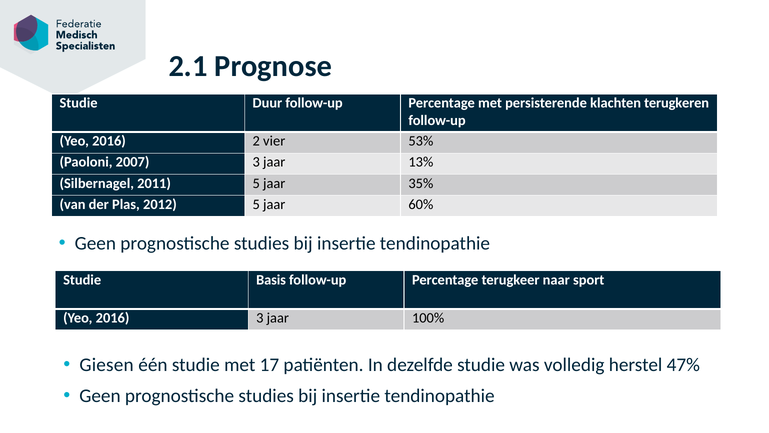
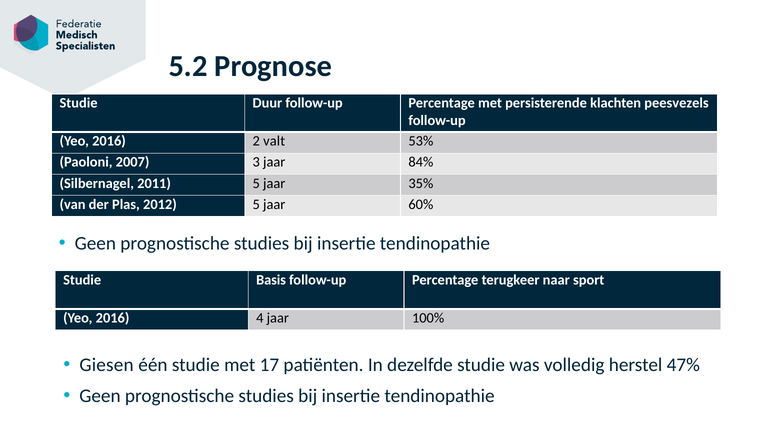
2.1: 2.1 -> 5.2
terugkeren: terugkeren -> peesvezels
vier: vier -> valt
13%: 13% -> 84%
2016 3: 3 -> 4
